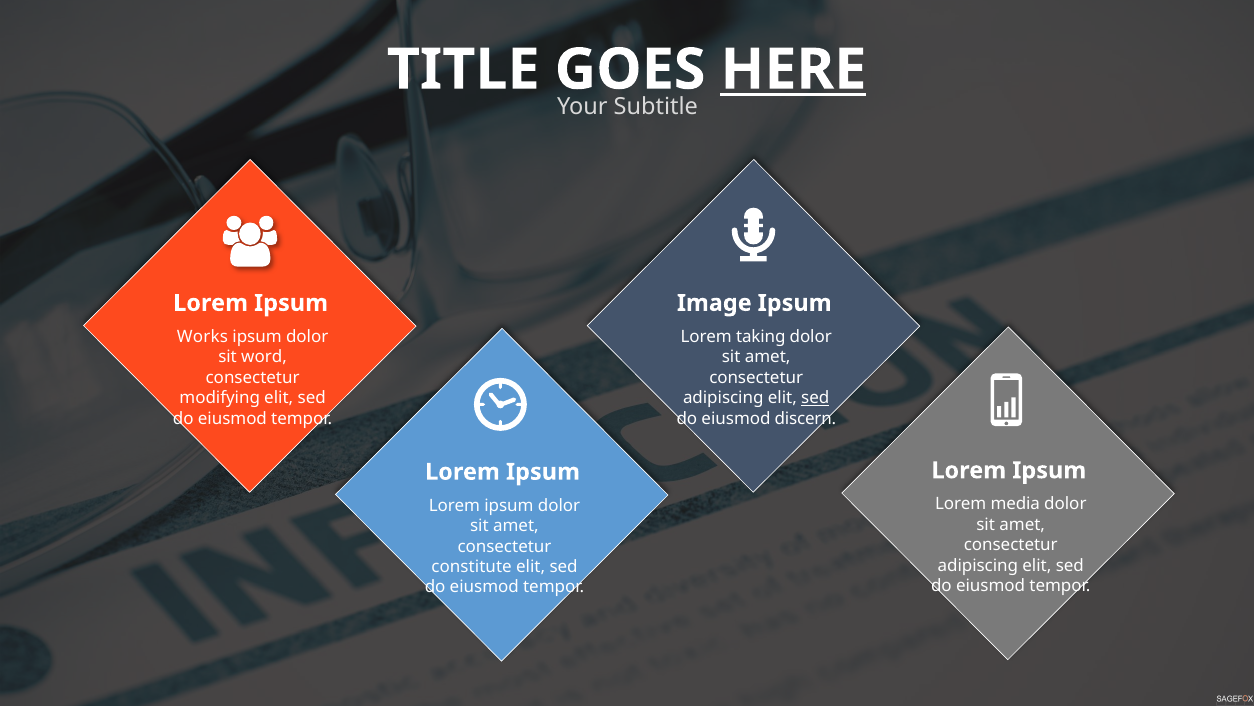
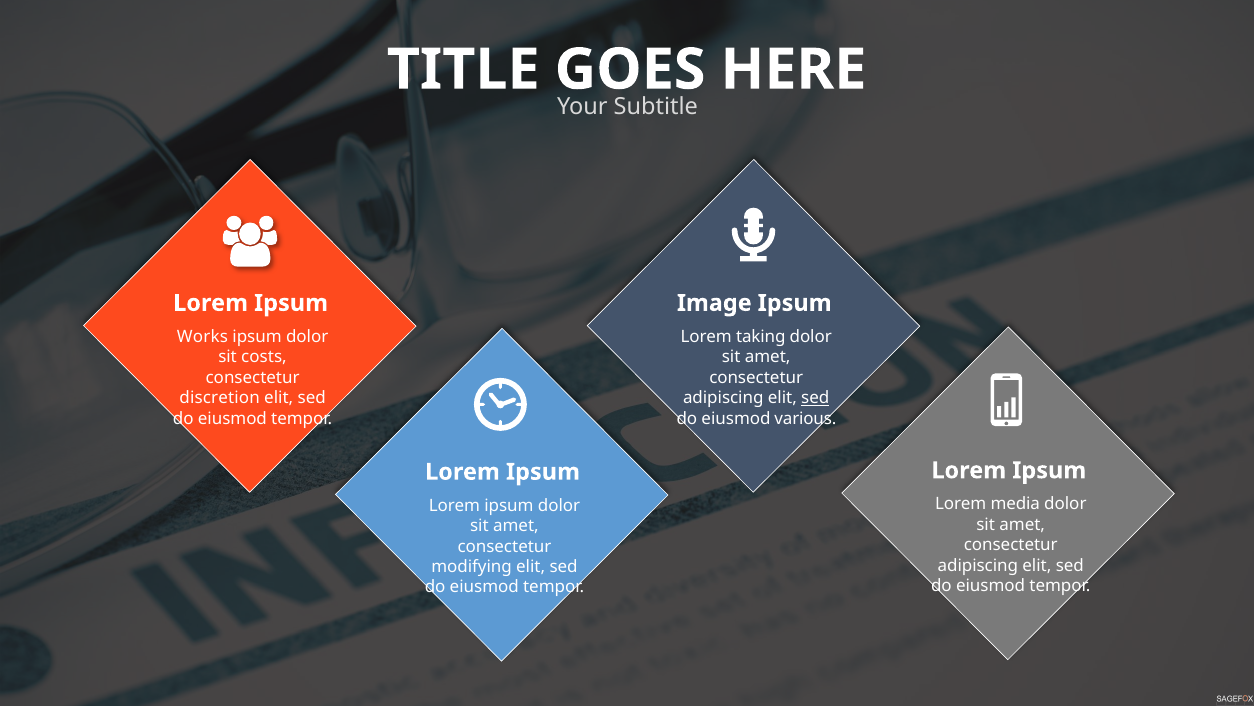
HERE underline: present -> none
word: word -> costs
modifying: modifying -> discretion
discern: discern -> various
constitute: constitute -> modifying
